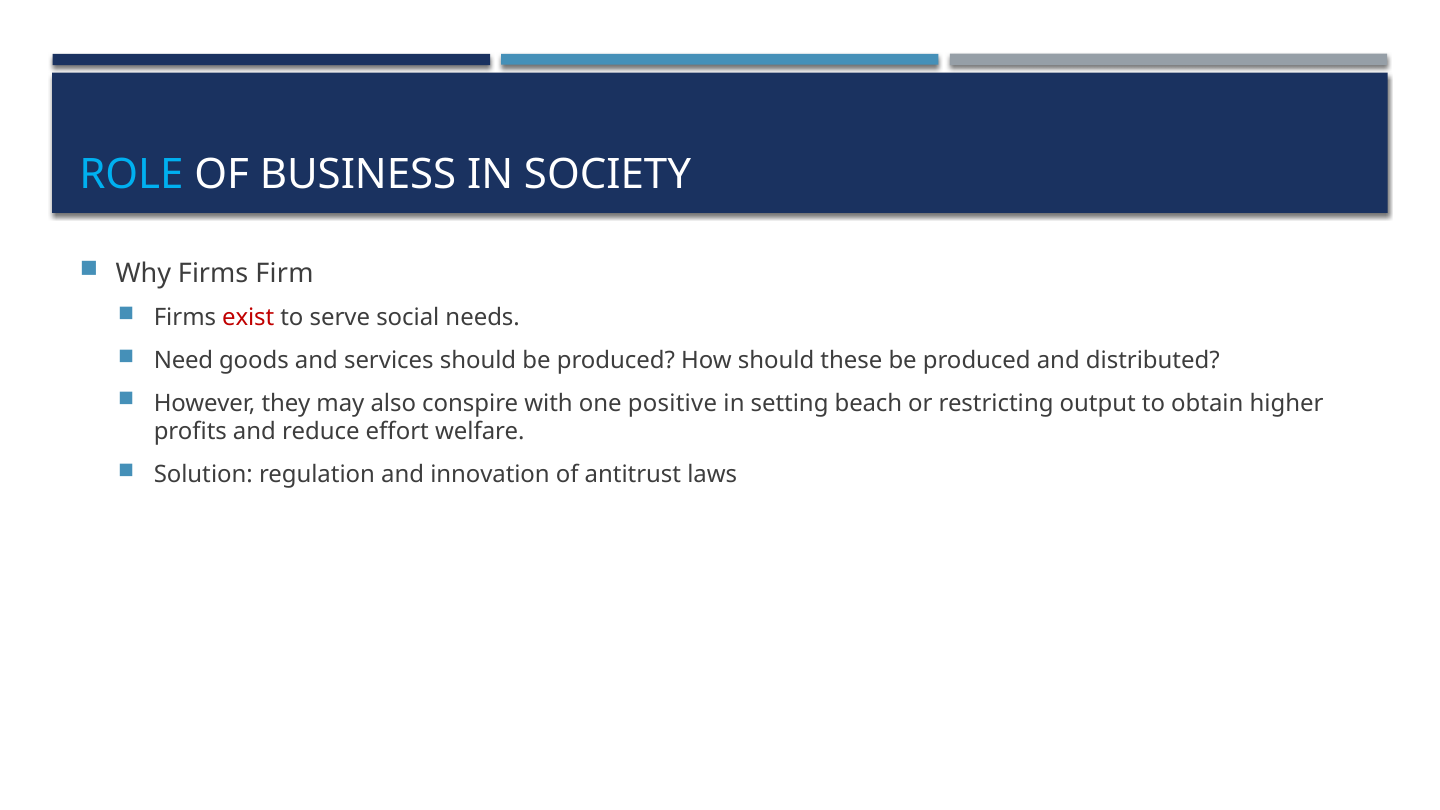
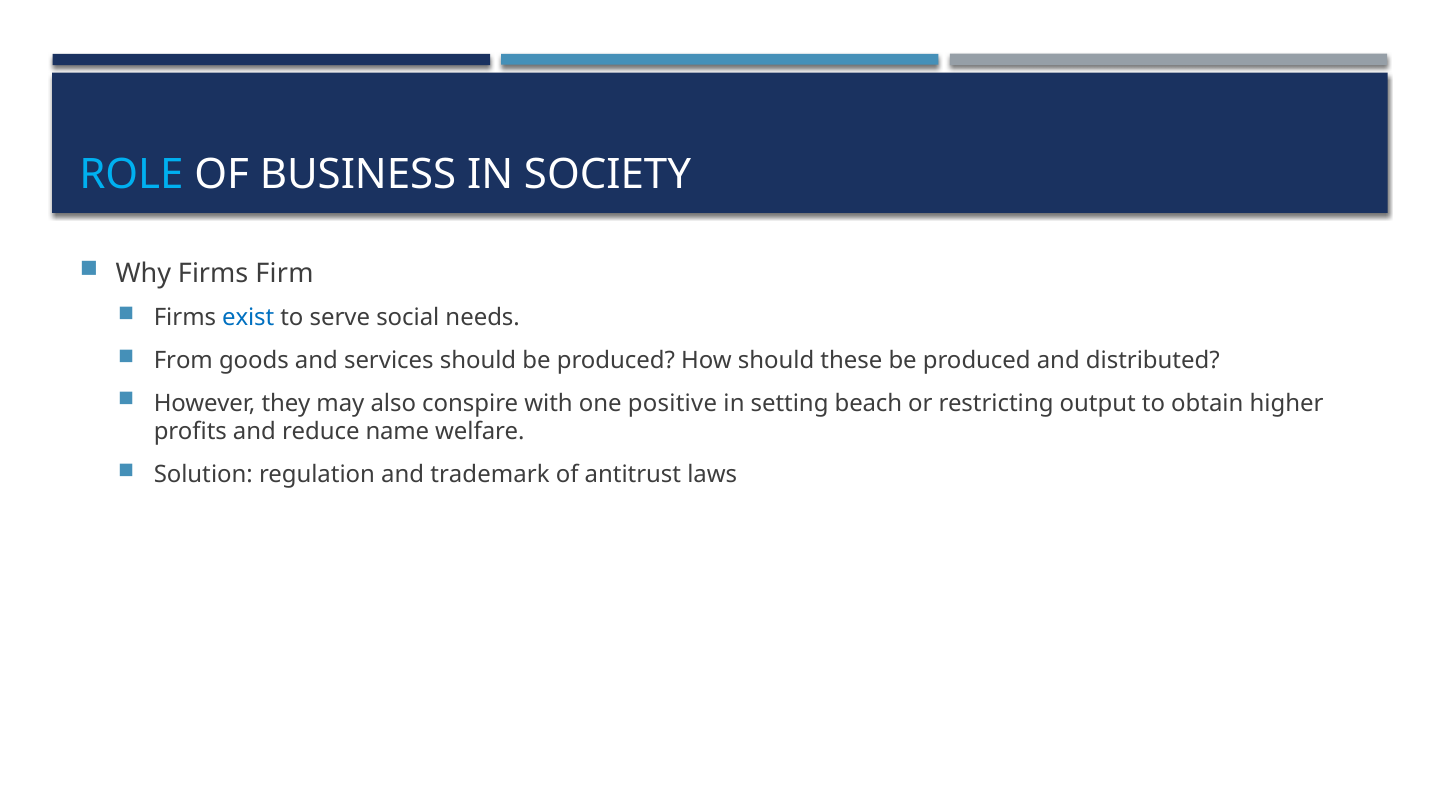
exist colour: red -> blue
Need: Need -> From
effort: effort -> name
innovation: innovation -> trademark
